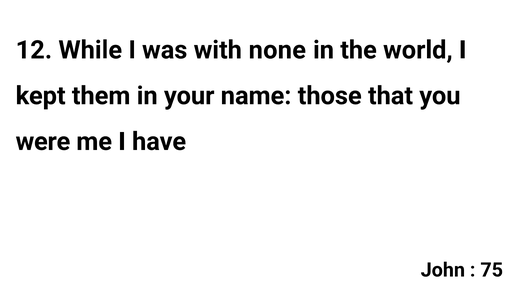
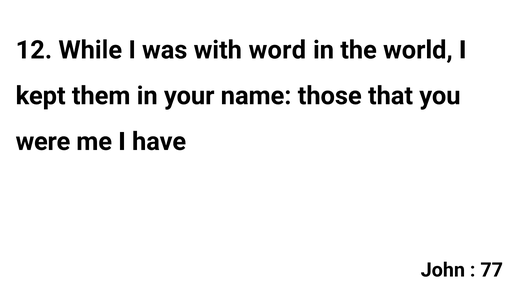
none: none -> word
75: 75 -> 77
